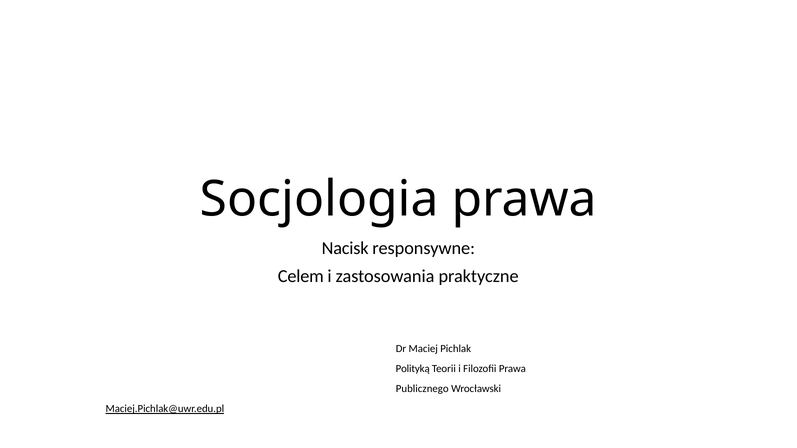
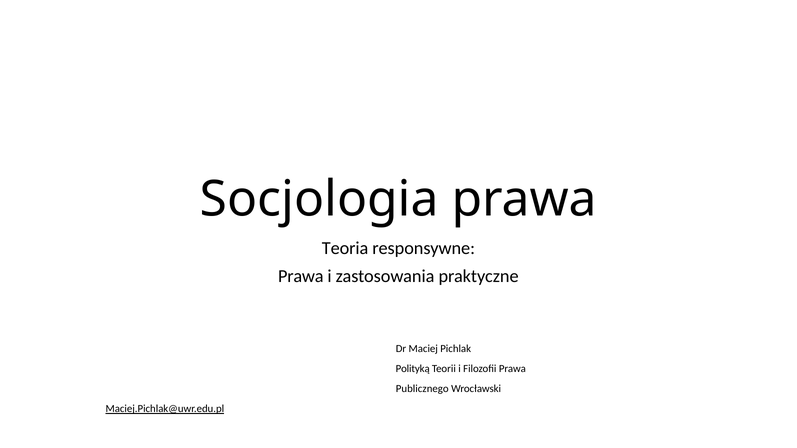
Nacisk: Nacisk -> Teoria
Celem at (301, 276): Celem -> Prawa
